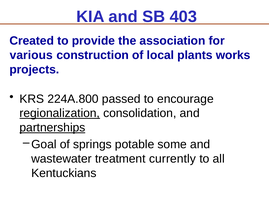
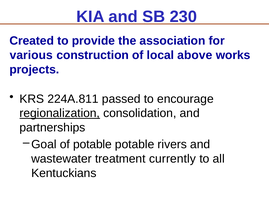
403: 403 -> 230
plants: plants -> above
224A.800: 224A.800 -> 224A.811
partnerships underline: present -> none
of springs: springs -> potable
some: some -> rivers
